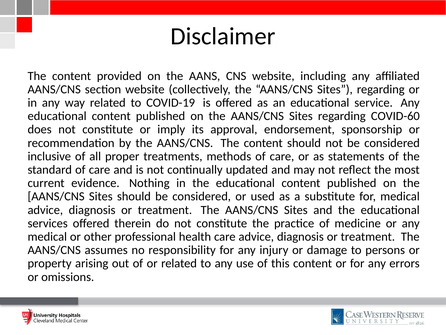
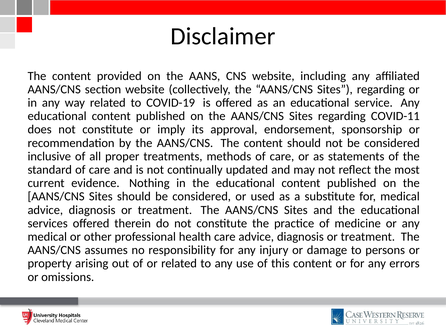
COVID-60: COVID-60 -> COVID-11
